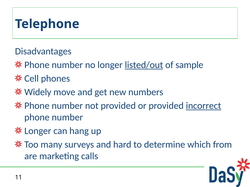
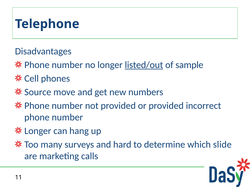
Widely: Widely -> Source
incorrect underline: present -> none
from: from -> slide
